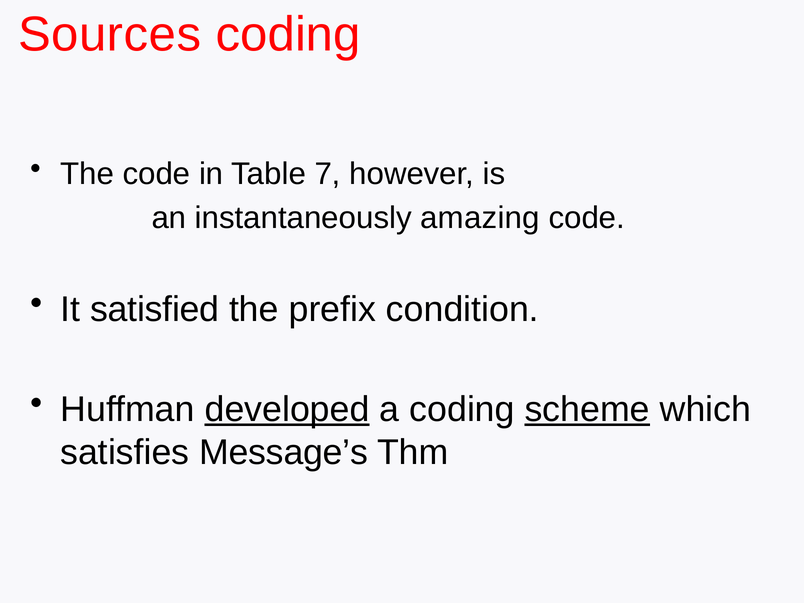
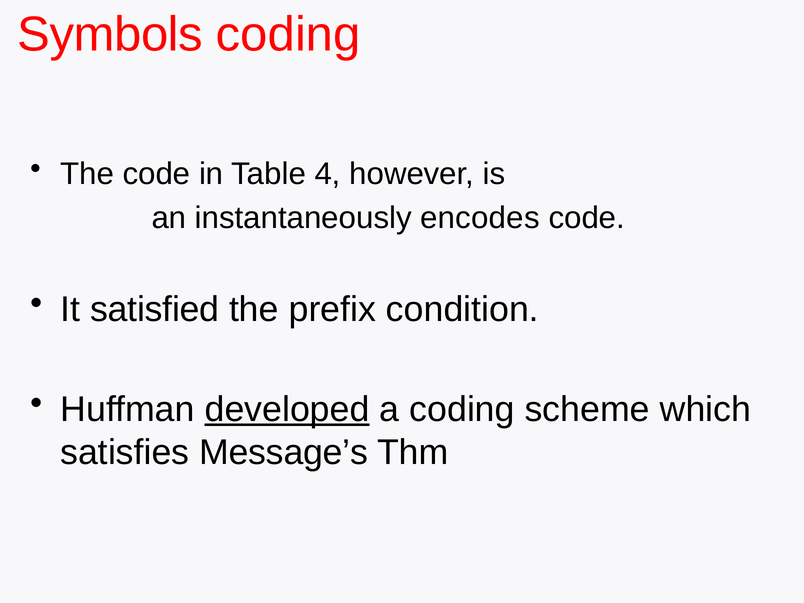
Sources: Sources -> Symbols
7: 7 -> 4
amazing: amazing -> encodes
scheme underline: present -> none
